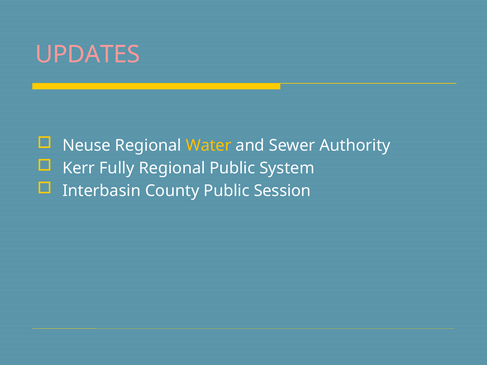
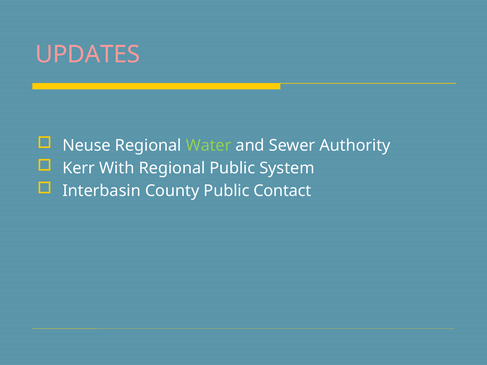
Water colour: yellow -> light green
Fully: Fully -> With
Session: Session -> Contact
